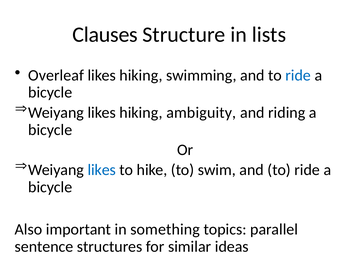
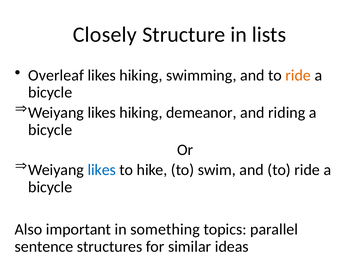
Clauses: Clauses -> Closely
ride at (298, 75) colour: blue -> orange
ambiguity: ambiguity -> demeanor
